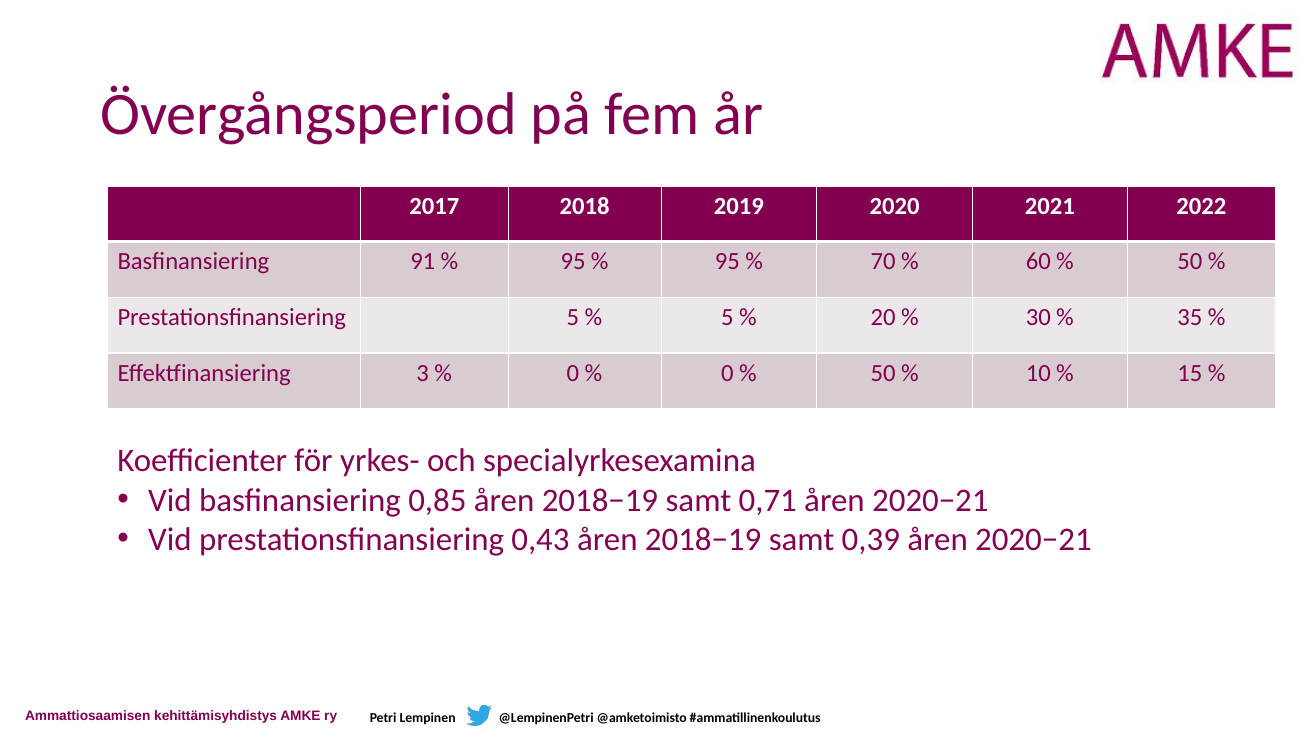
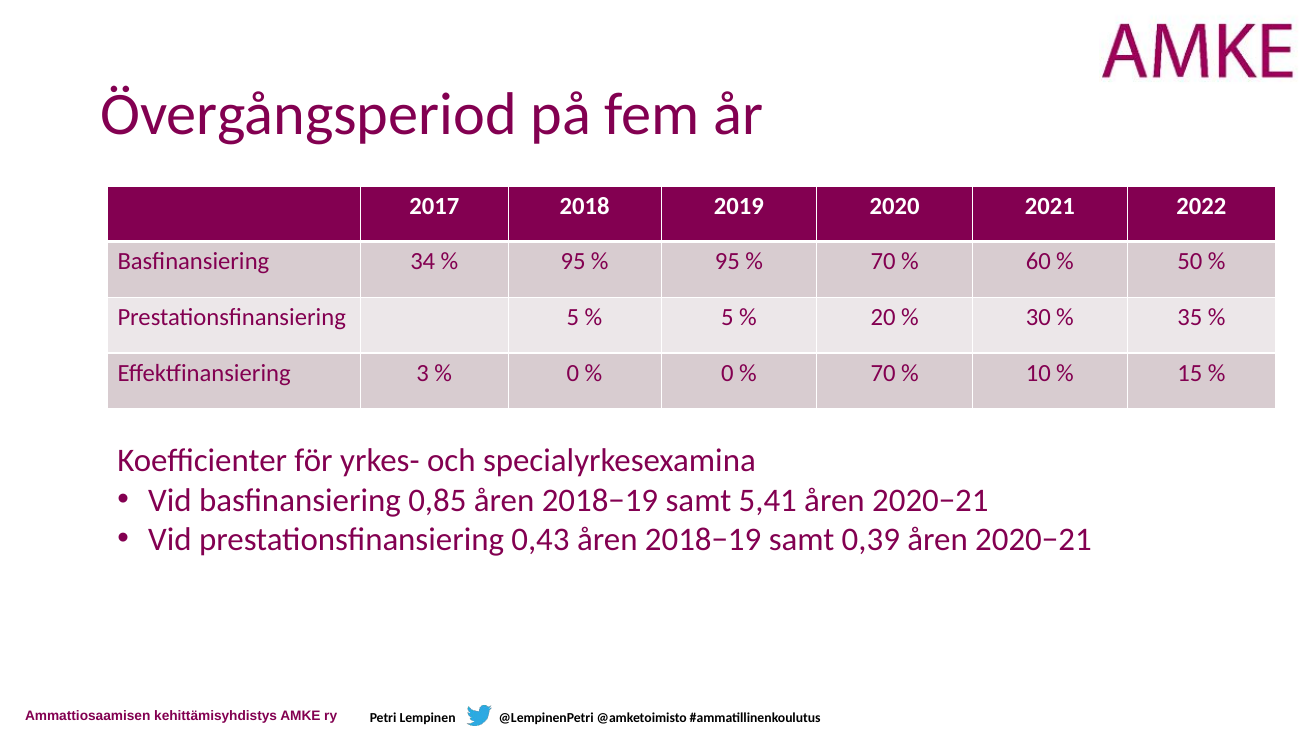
91: 91 -> 34
50 at (883, 373): 50 -> 70
0,71: 0,71 -> 5,41
